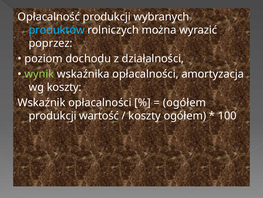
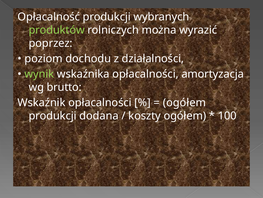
produktów colour: light blue -> light green
wg koszty: koszty -> brutto
wartość: wartość -> dodana
